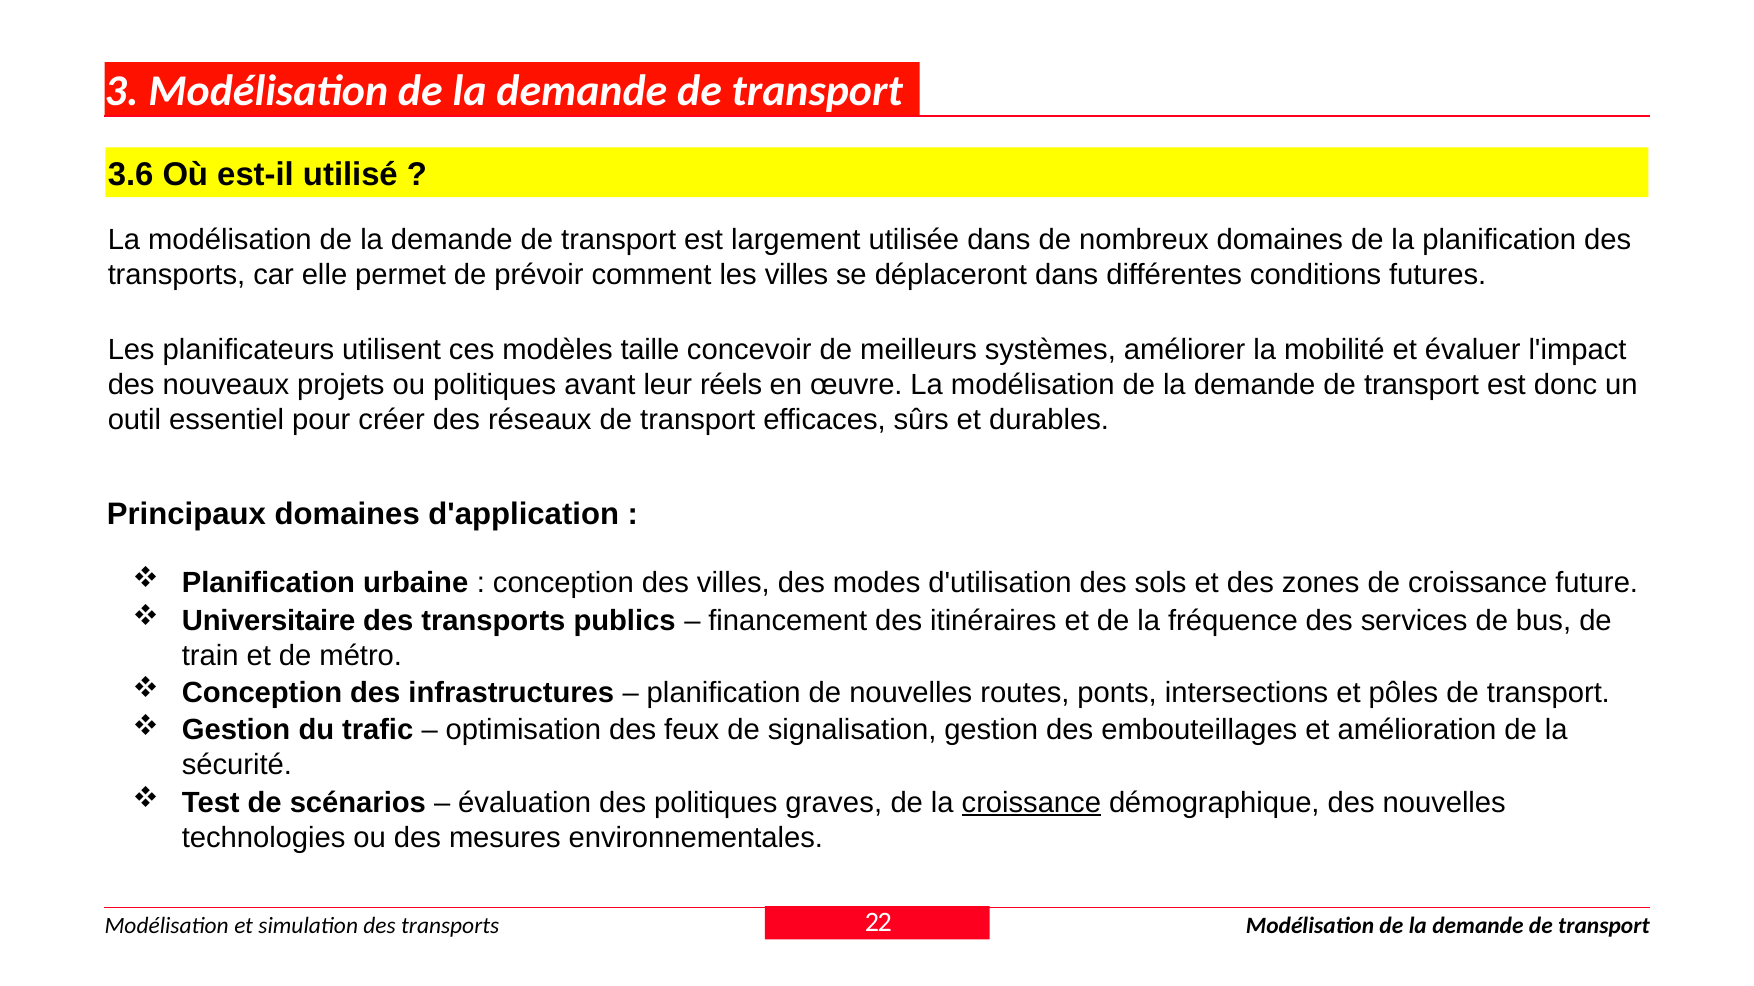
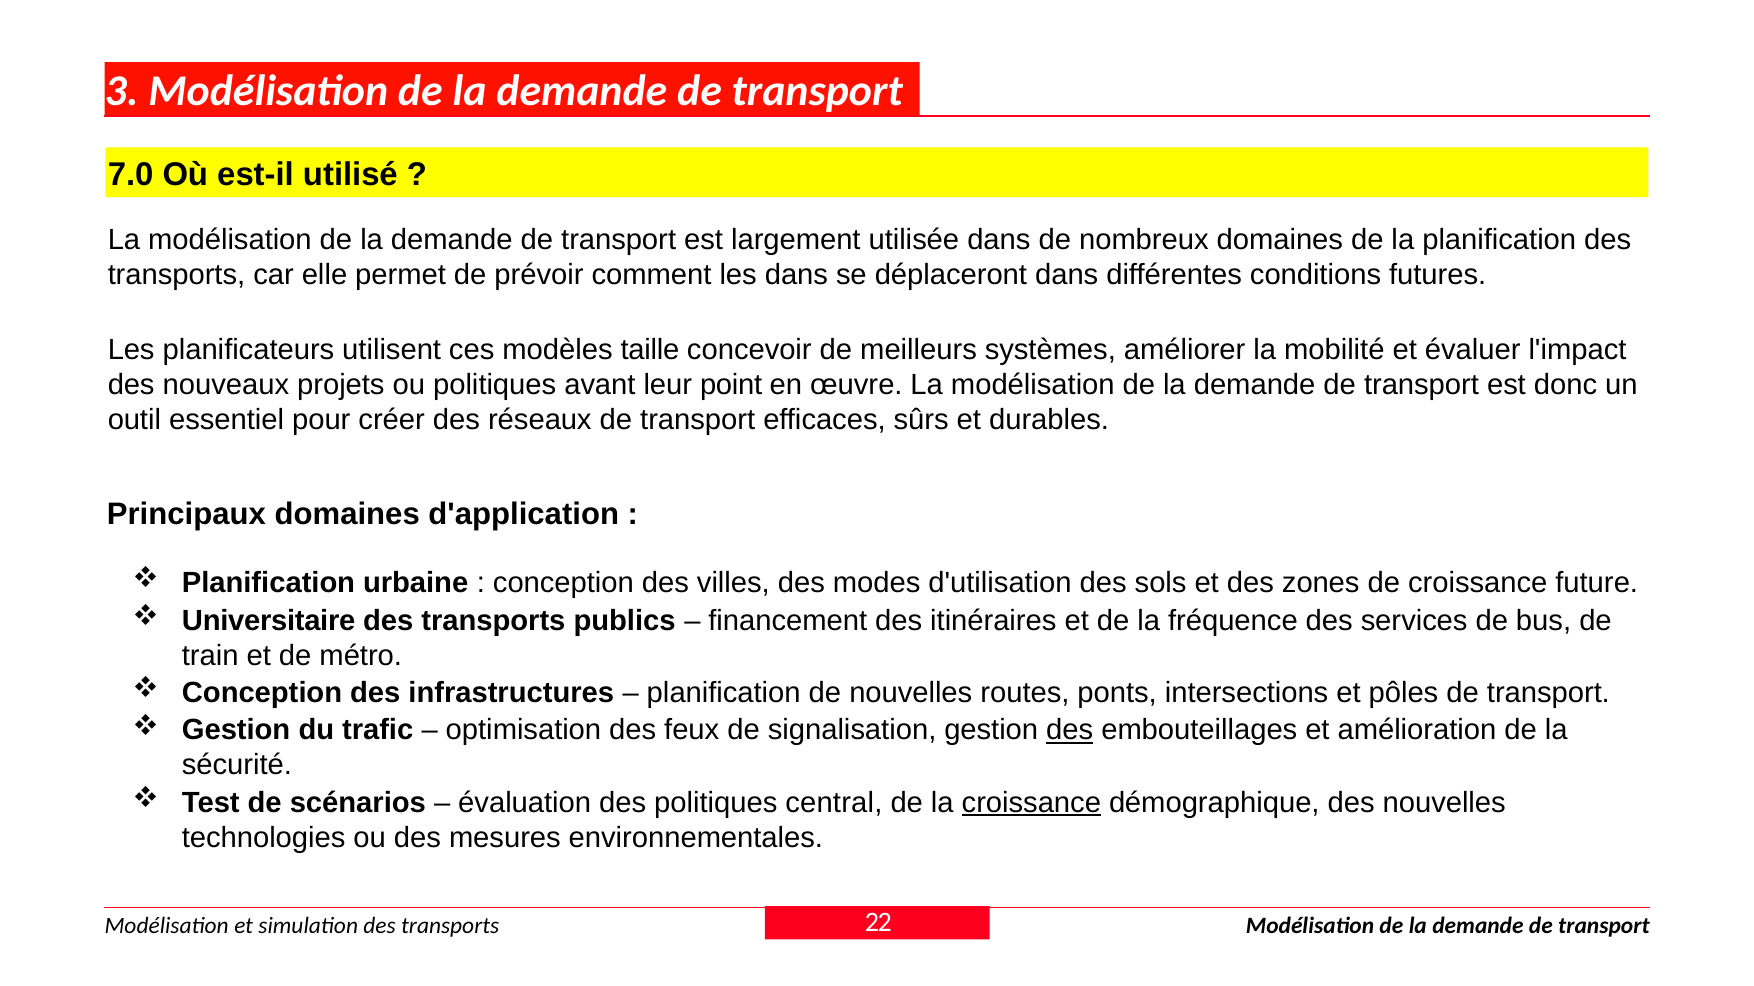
3.6: 3.6 -> 7.0
les villes: villes -> dans
réels: réels -> point
des at (1070, 731) underline: none -> present
graves: graves -> central
